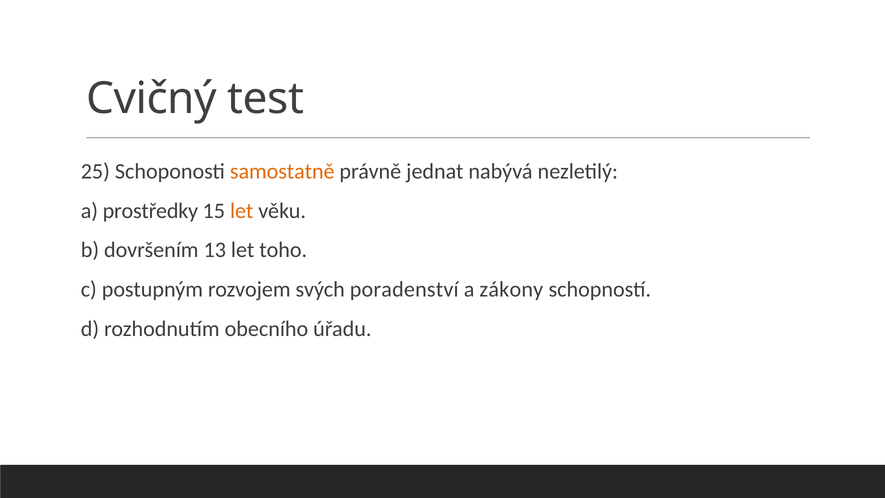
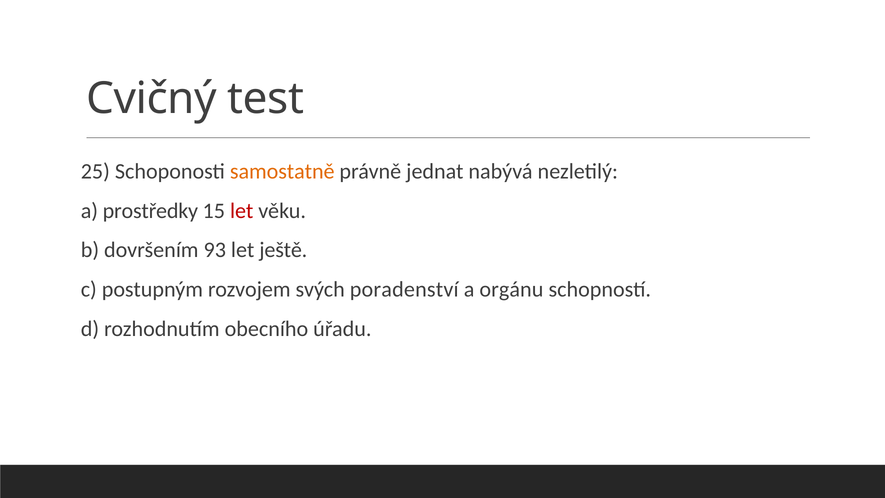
let at (242, 211) colour: orange -> red
13: 13 -> 93
toho: toho -> ještě
zákony: zákony -> orgánu
